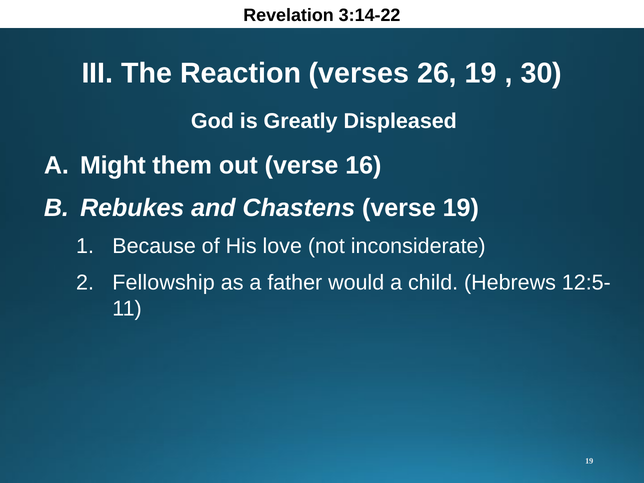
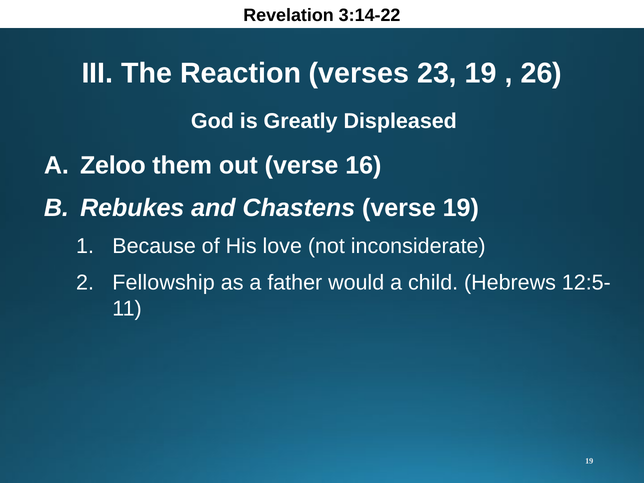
26: 26 -> 23
30: 30 -> 26
Might: Might -> Zeloo
